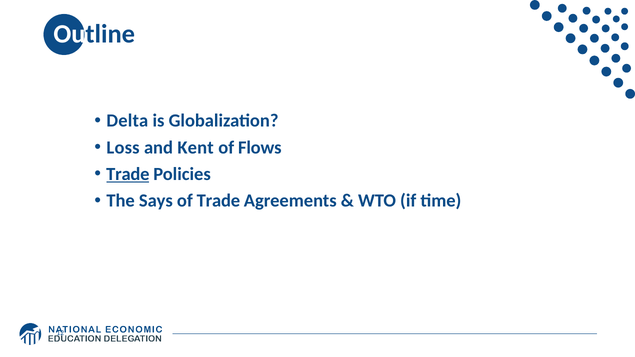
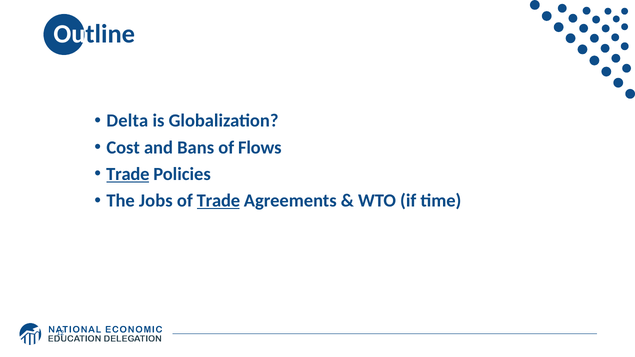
Loss: Loss -> Cost
Kent: Kent -> Bans
Says: Says -> Jobs
Trade at (218, 201) underline: none -> present
